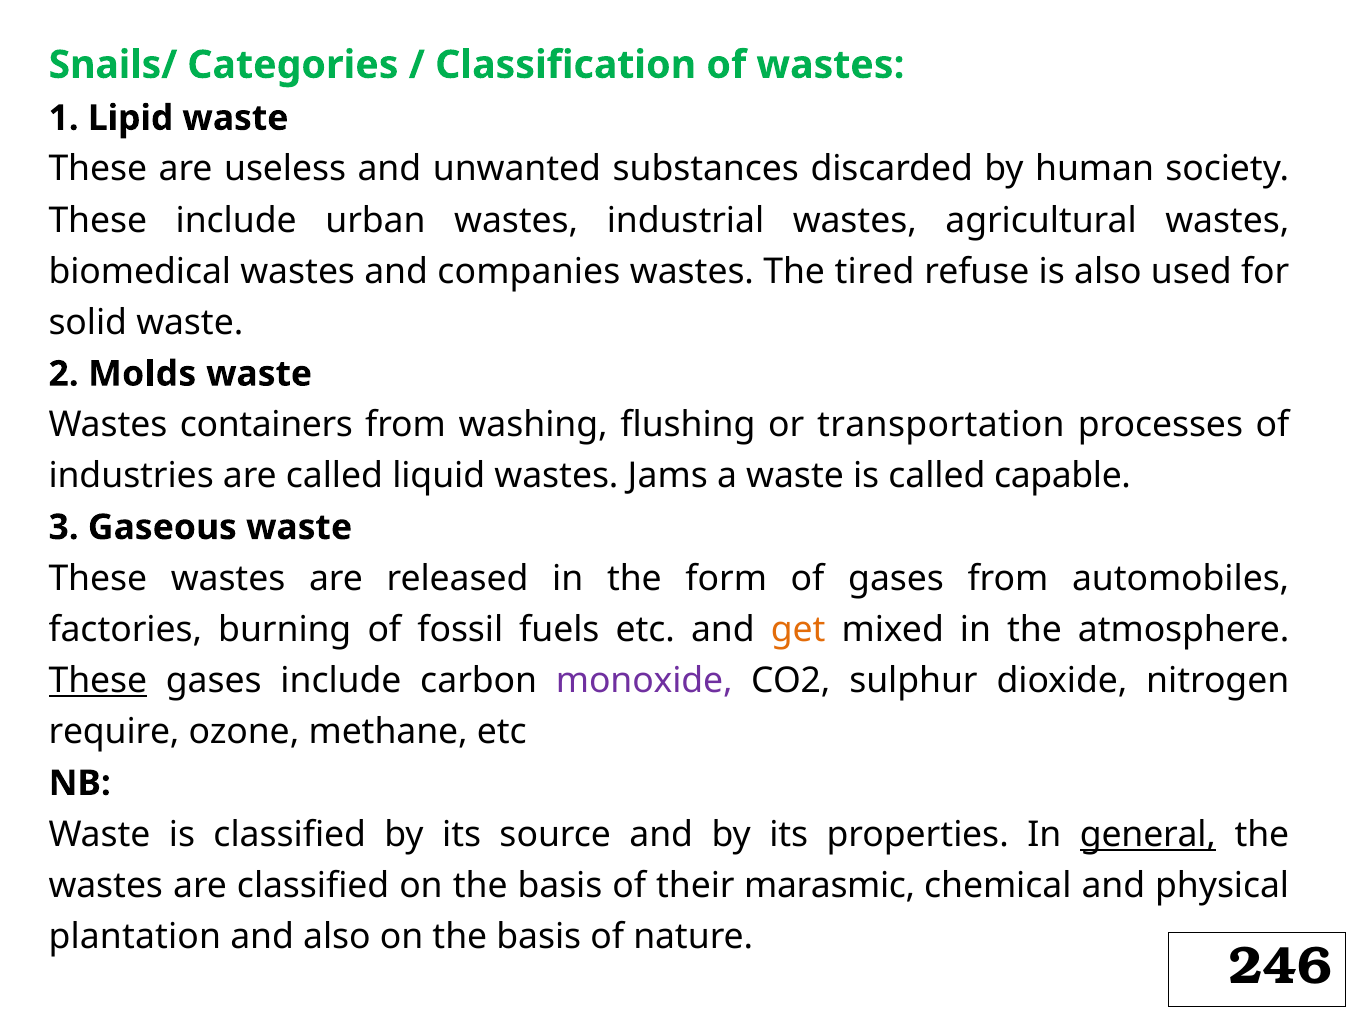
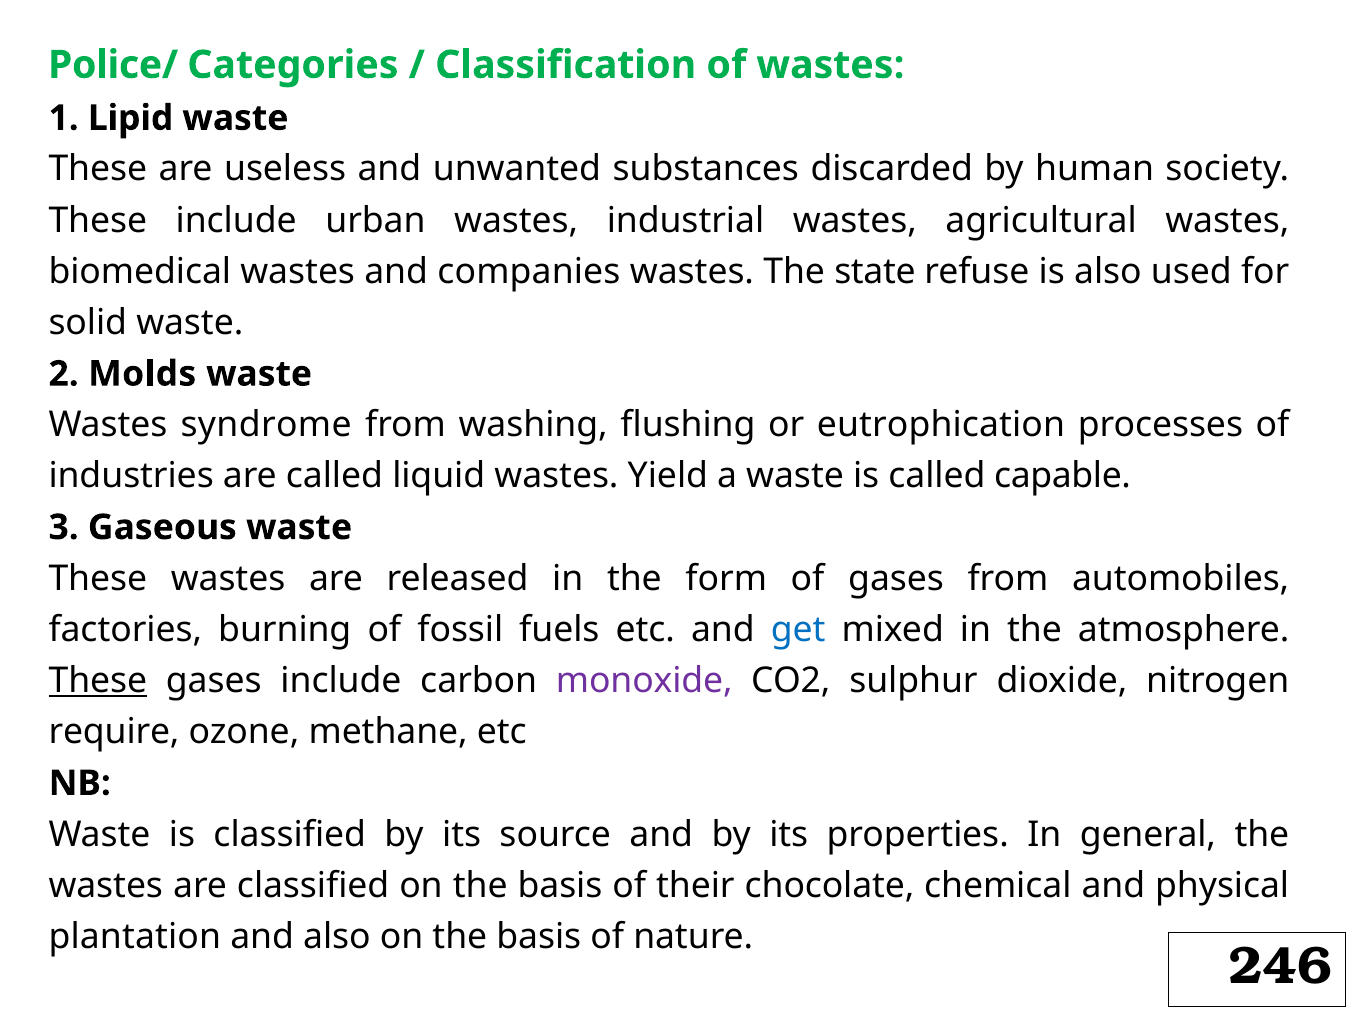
Snails/: Snails/ -> Police/
tired: tired -> state
containers: containers -> syndrome
transportation: transportation -> eutrophication
Jams: Jams -> Yield
get colour: orange -> blue
general underline: present -> none
marasmic: marasmic -> chocolate
